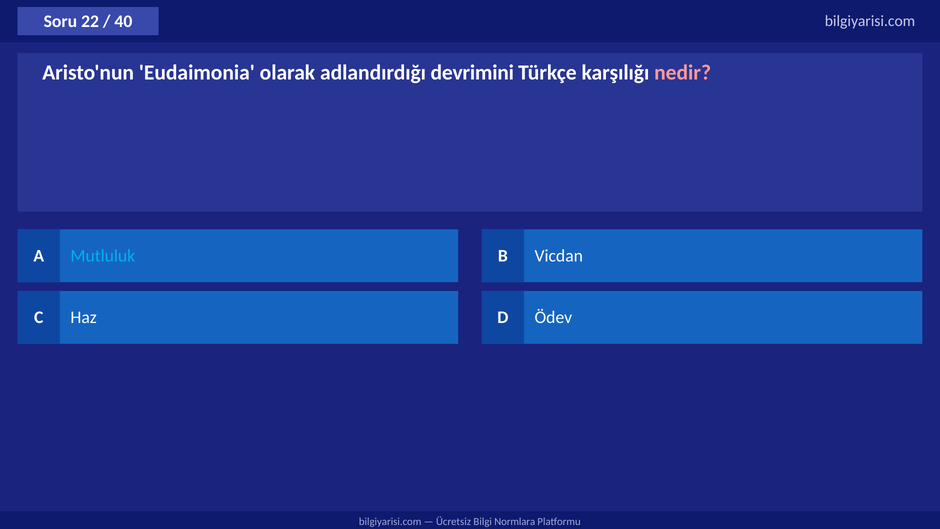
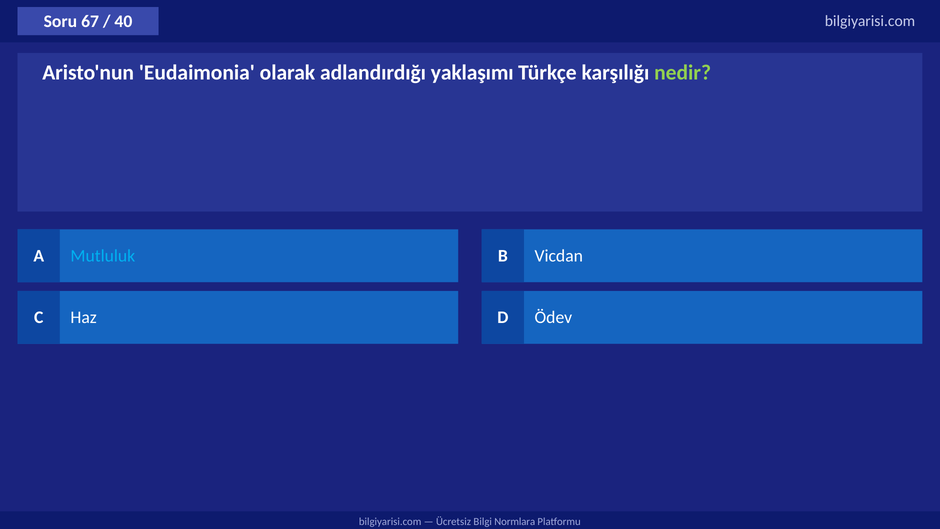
22: 22 -> 67
devrimini: devrimini -> yaklaşımı
nedir colour: pink -> light green
